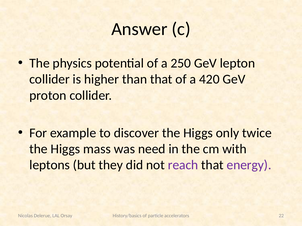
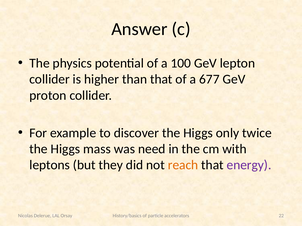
250: 250 -> 100
420: 420 -> 677
reach colour: purple -> orange
